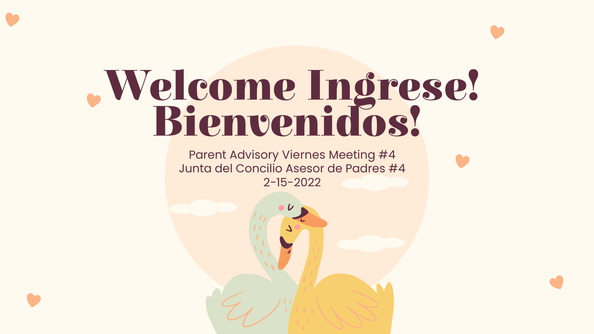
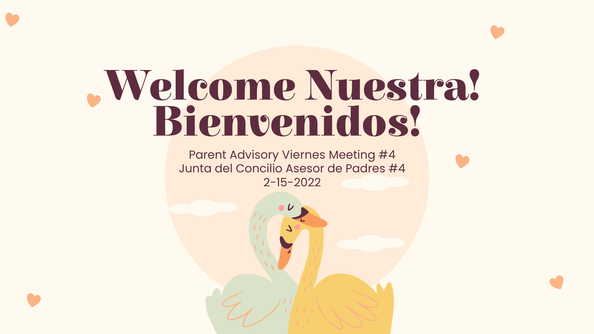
Ingrese: Ingrese -> Nuestra
